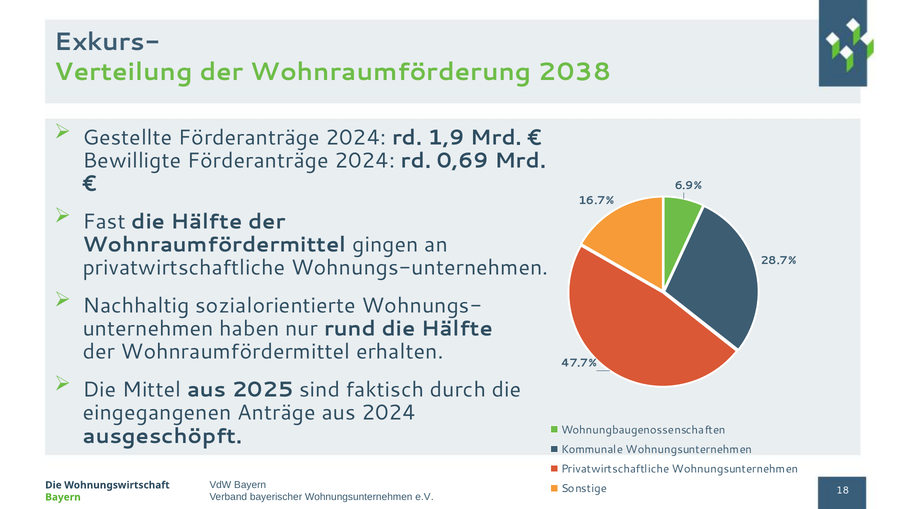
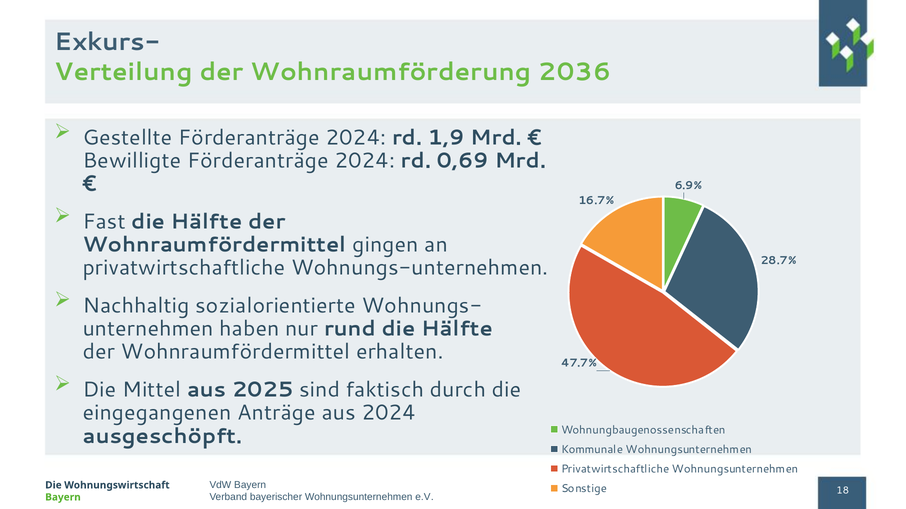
2038: 2038 -> 2036
